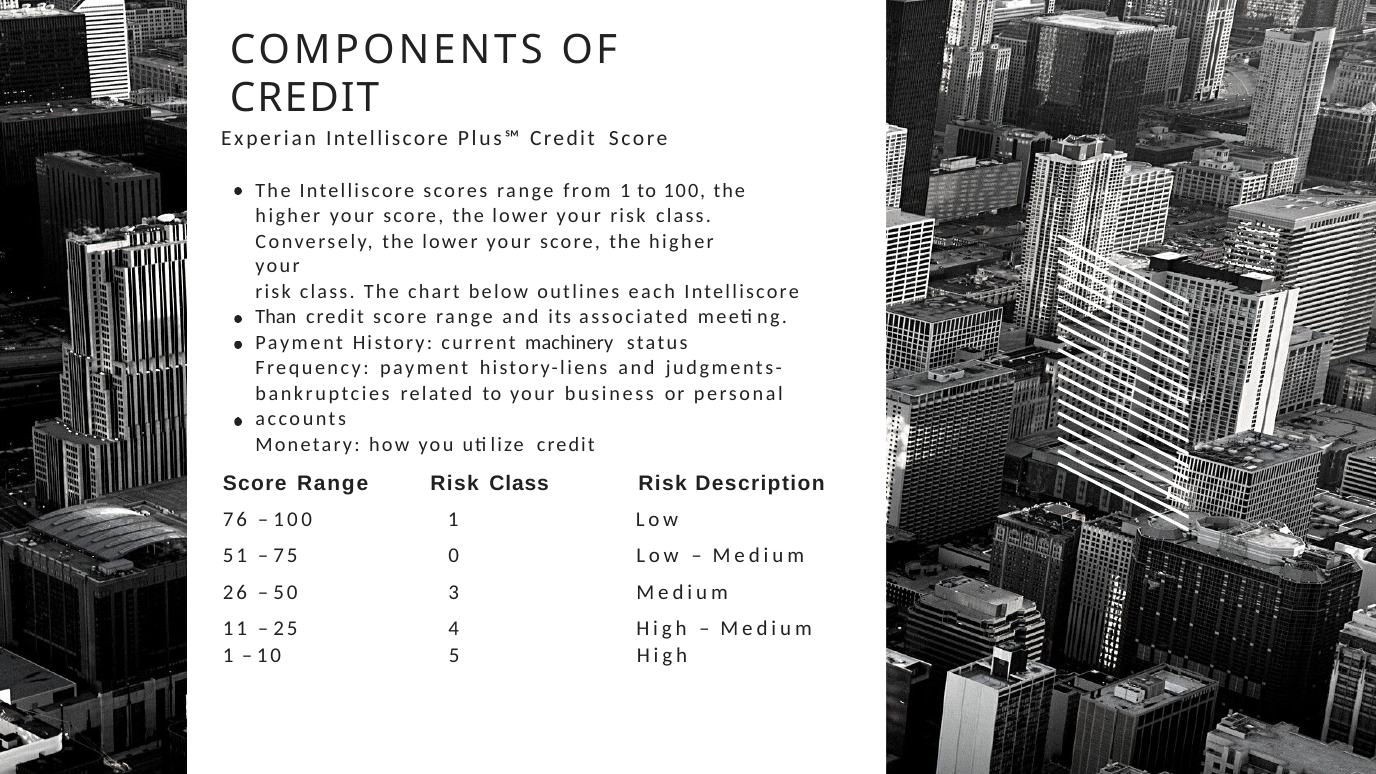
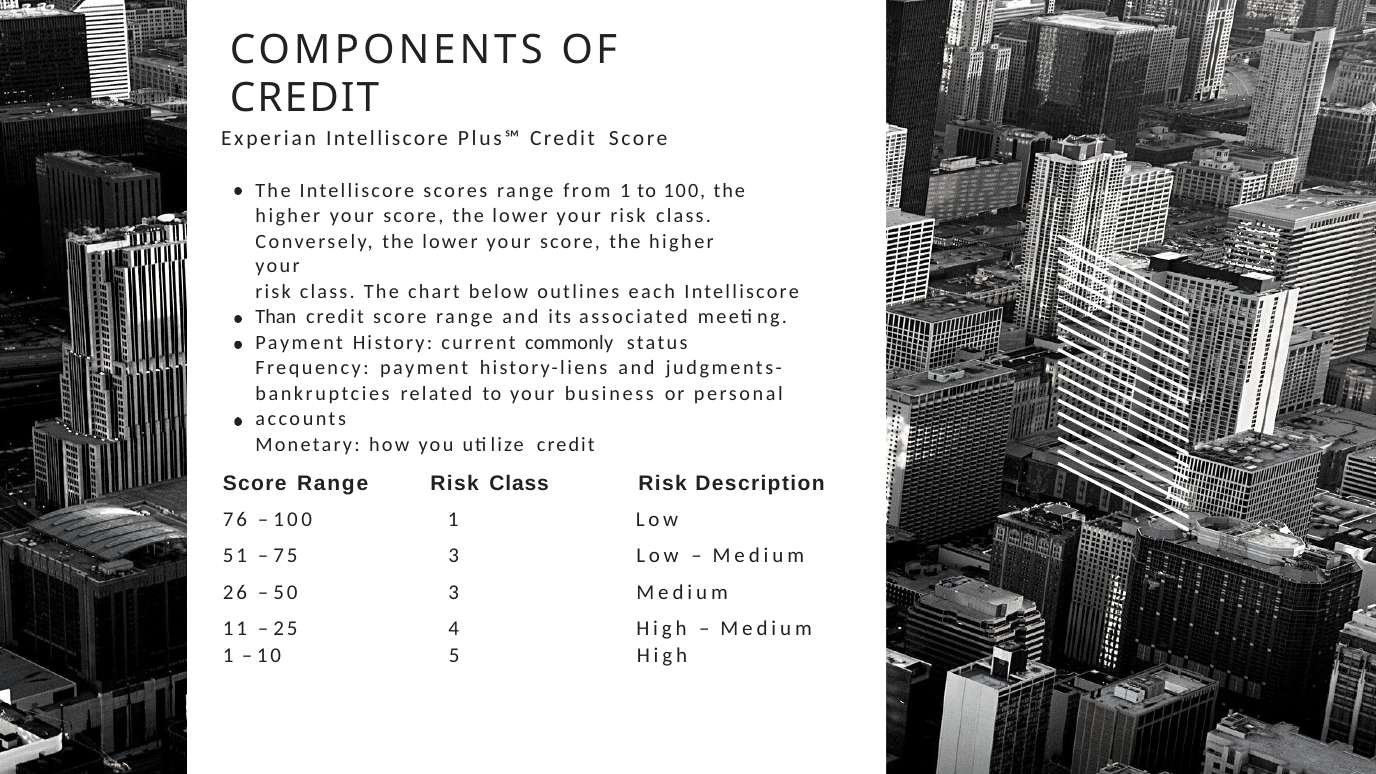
machinery: machinery -> commonly
75 0: 0 -> 3
